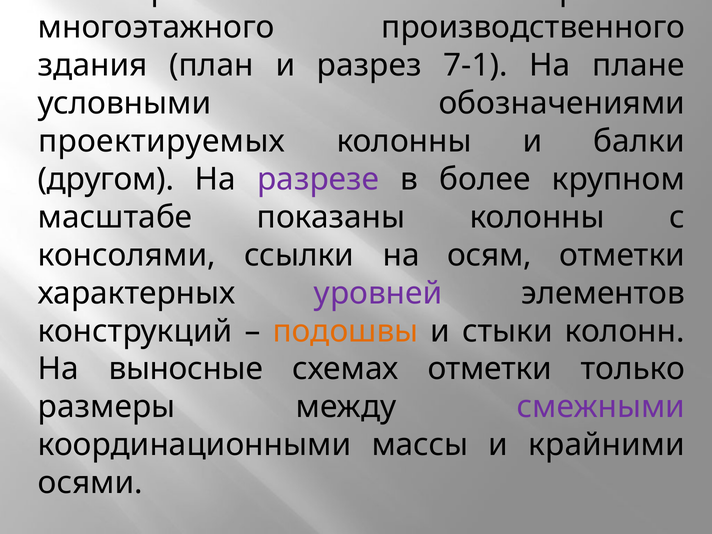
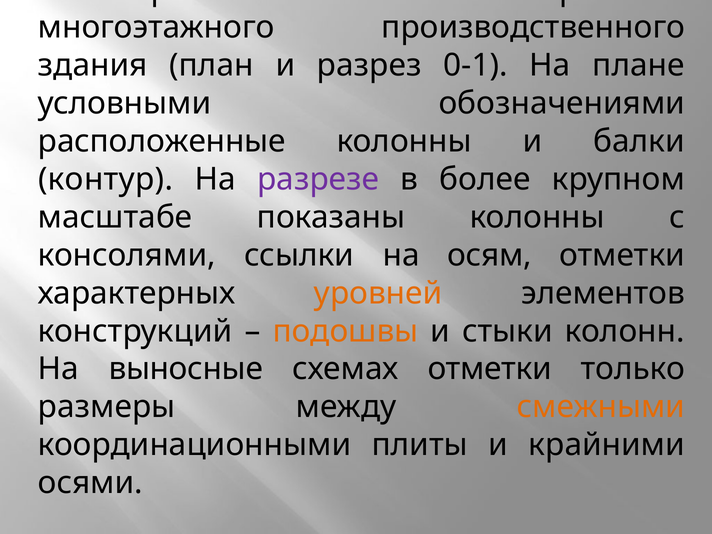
7-1: 7-1 -> 0-1
проектируемых: проектируемых -> расположенные
другом: другом -> контур
уровней colour: purple -> orange
смежными colour: purple -> orange
массы: массы -> плиты
